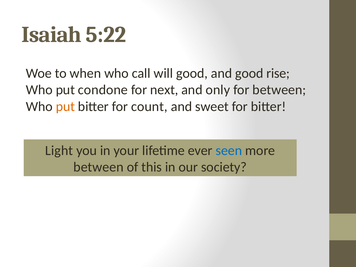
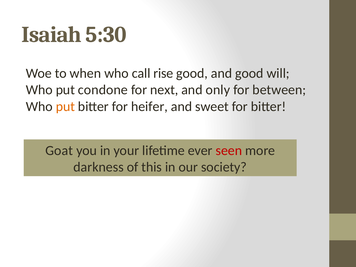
5:22: 5:22 -> 5:30
will: will -> rise
rise: rise -> will
count: count -> heifer
Light: Light -> Goat
seen colour: blue -> red
between at (99, 167): between -> darkness
